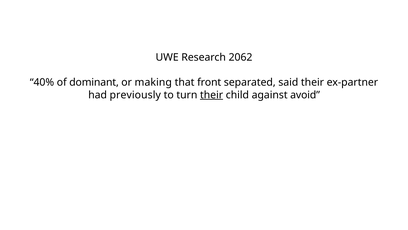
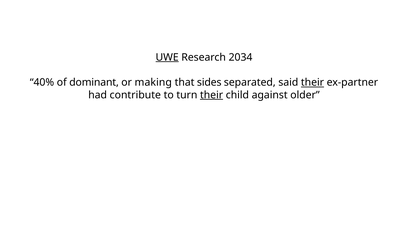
UWE underline: none -> present
2062: 2062 -> 2034
front: front -> sides
their at (313, 82) underline: none -> present
previously: previously -> contribute
avoid: avoid -> older
